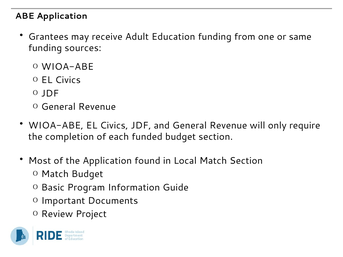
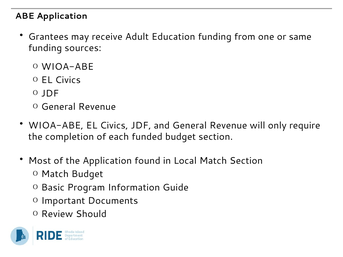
Project: Project -> Should
